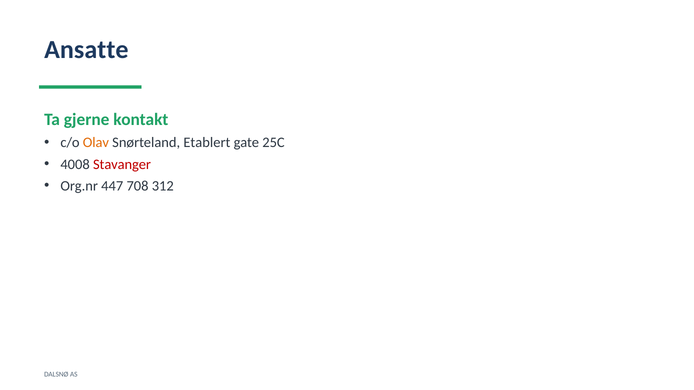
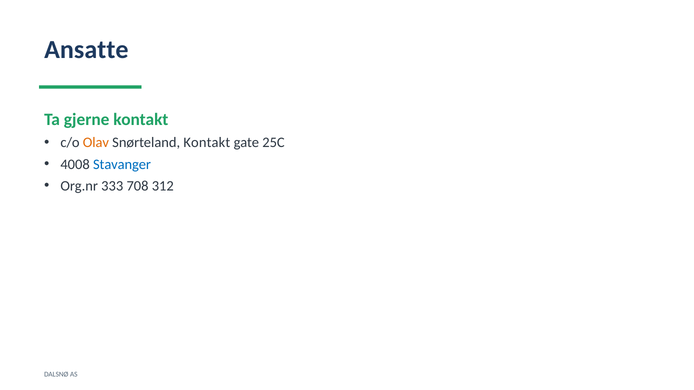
Snørteland Etablert: Etablert -> Kontakt
Stavanger colour: red -> blue
447: 447 -> 333
